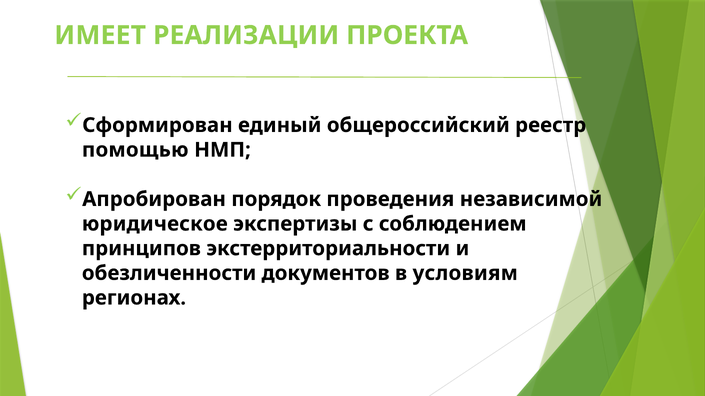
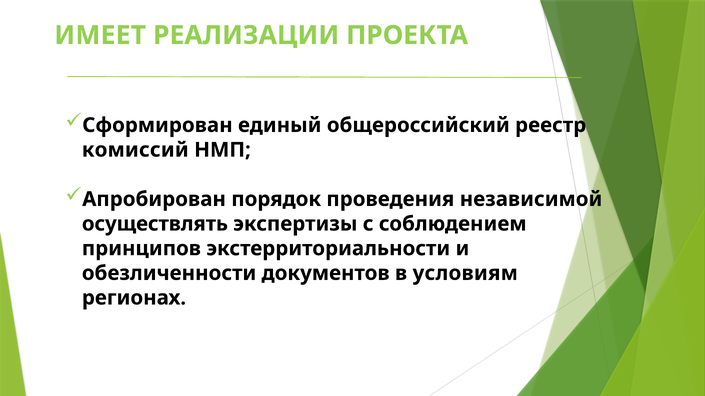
помощью: помощью -> комиссий
юридическое: юридическое -> осуществлять
